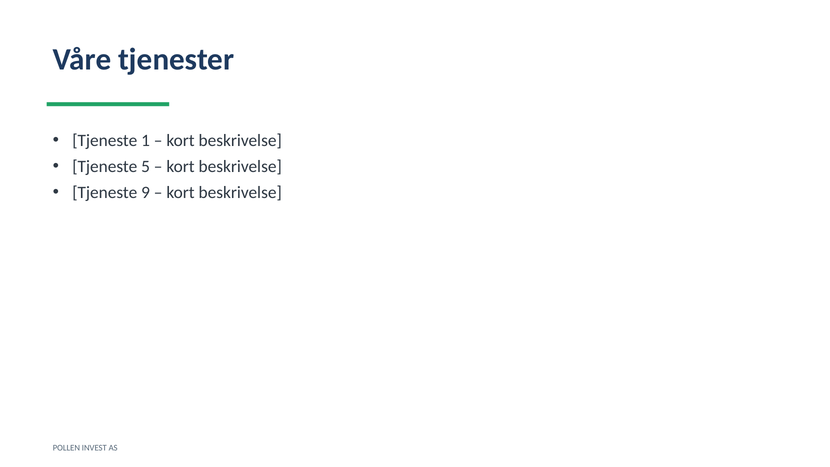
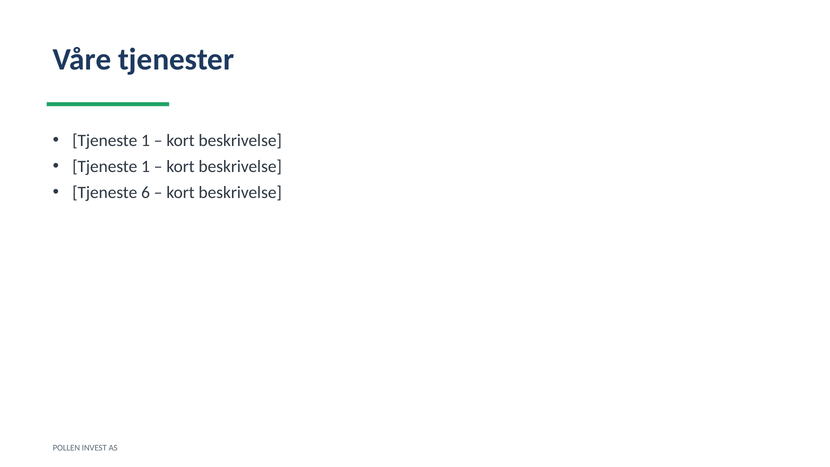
5 at (146, 167): 5 -> 1
9: 9 -> 6
